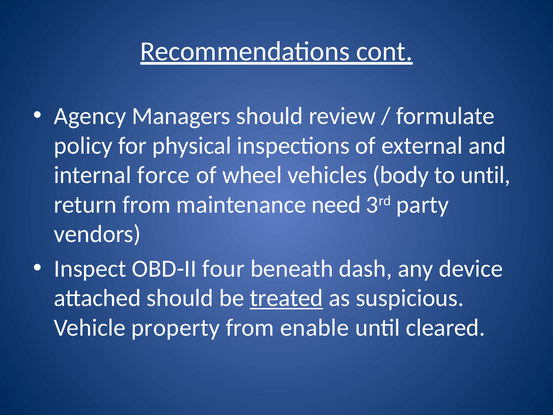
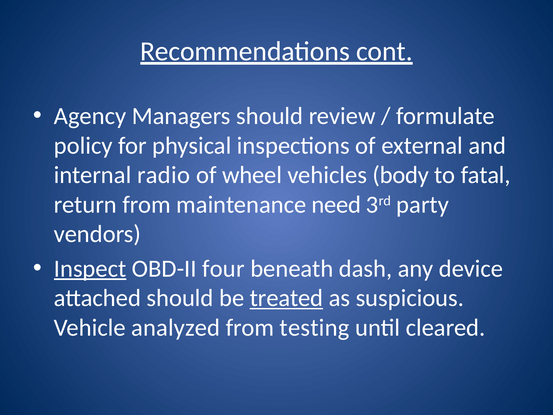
force: force -> radio
to until: until -> fatal
Inspect underline: none -> present
property: property -> analyzed
enable: enable -> testing
